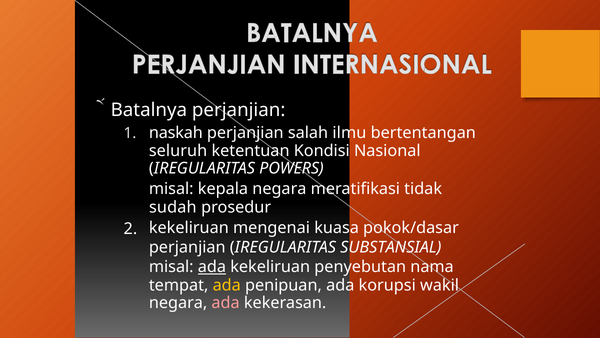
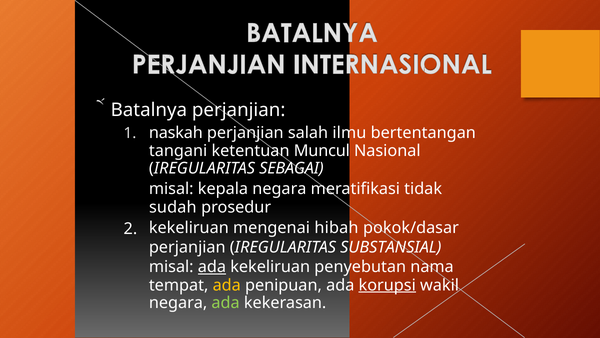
seluruh: seluruh -> tangani
Kondisi: Kondisi -> Muncul
POWERS: POWERS -> SEBAGAI
kuasa: kuasa -> hibah
korupsi underline: none -> present
ada at (226, 302) colour: pink -> light green
